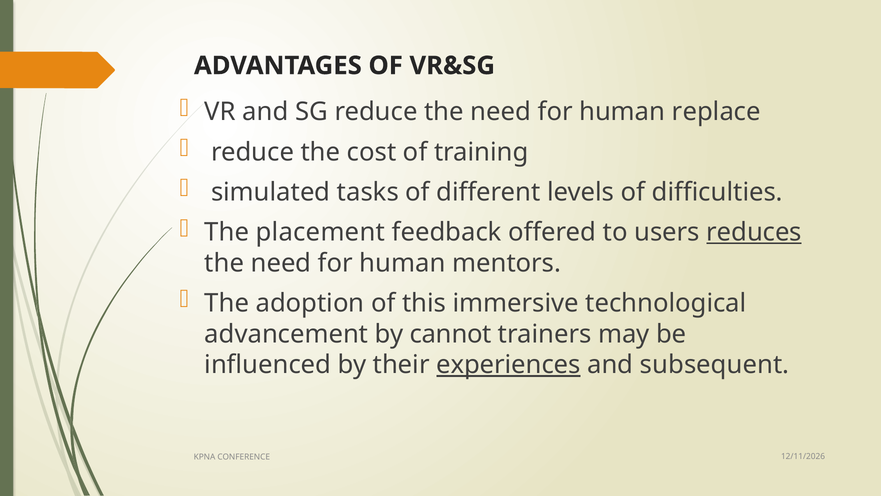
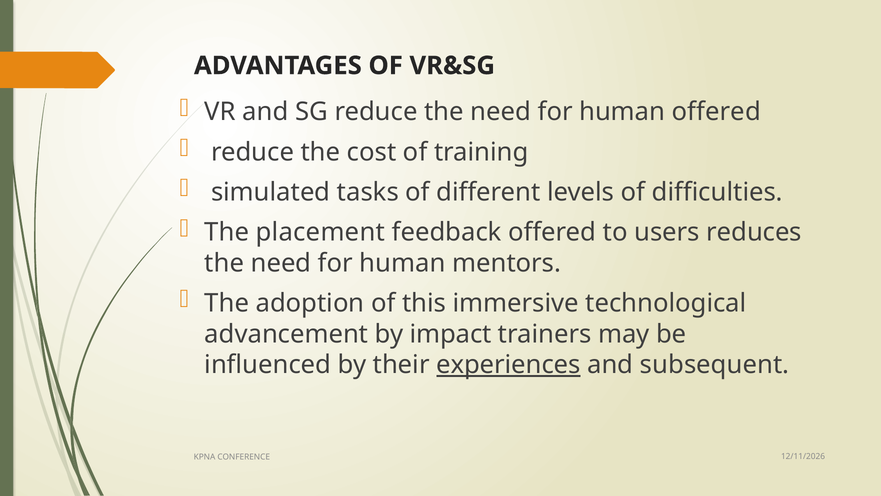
human replace: replace -> offered
reduces underline: present -> none
cannot: cannot -> impact
